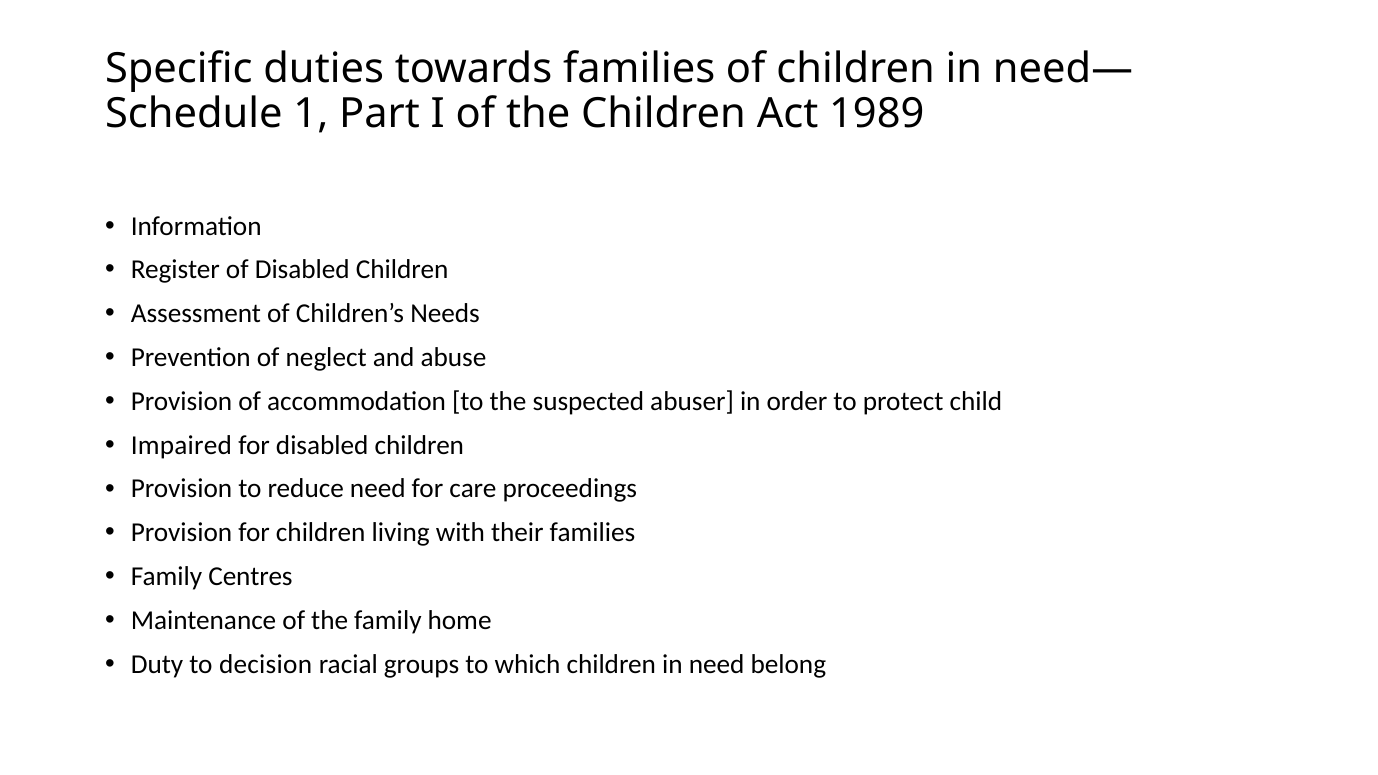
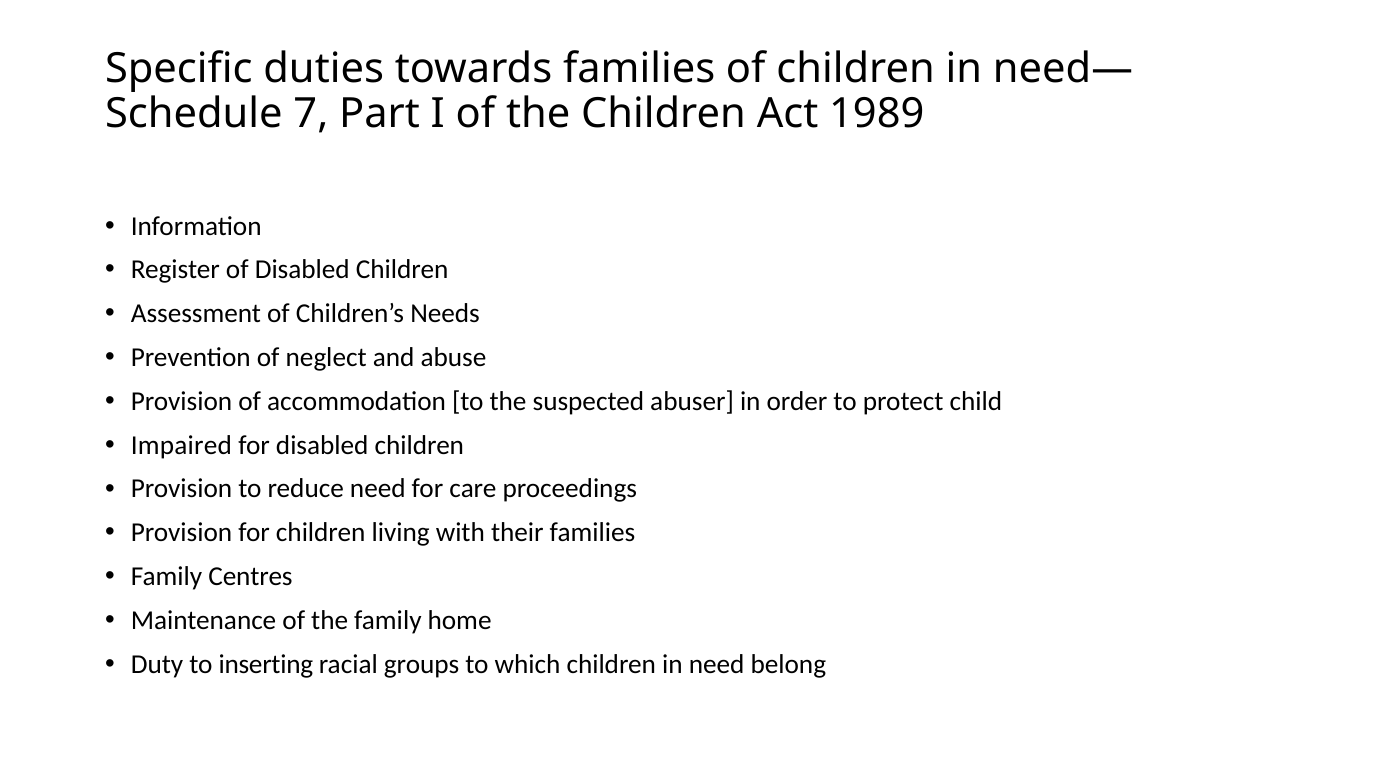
1: 1 -> 7
decision: decision -> inserting
